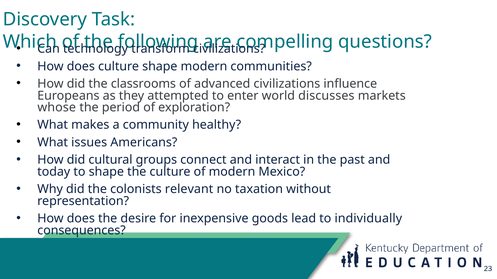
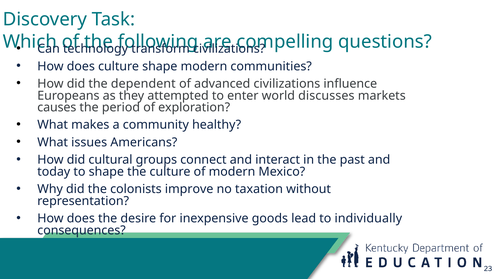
classrooms: classrooms -> dependent
whose: whose -> causes
relevant: relevant -> improve
